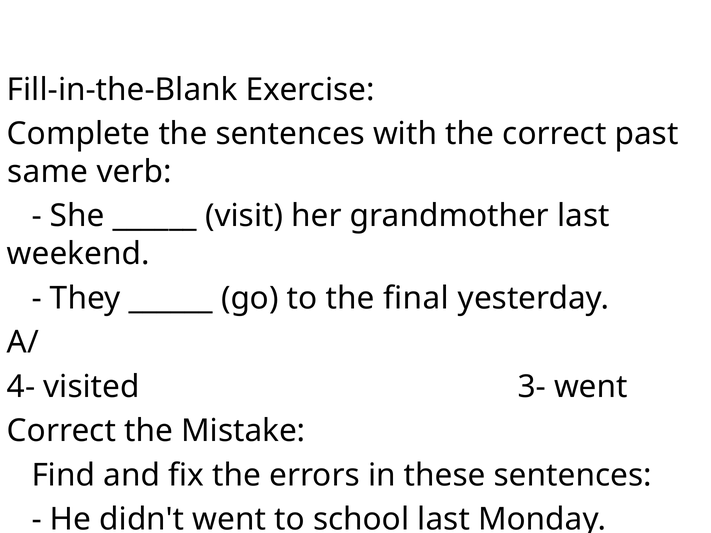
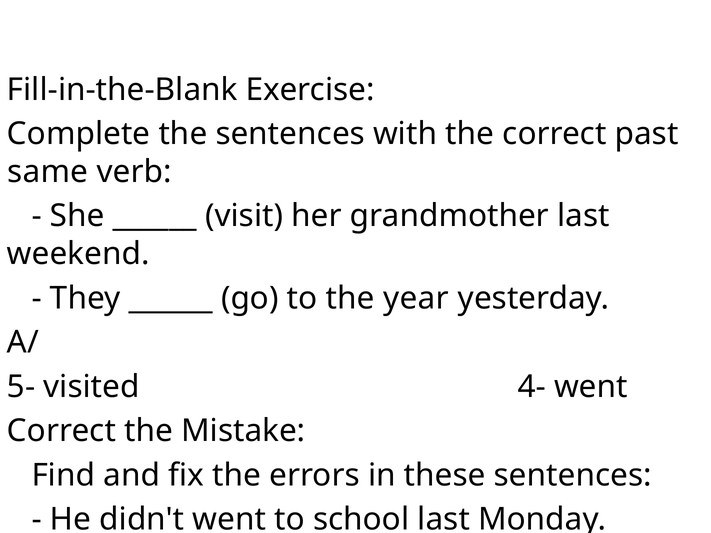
final: final -> year
4-: 4- -> 5-
3-: 3- -> 4-
